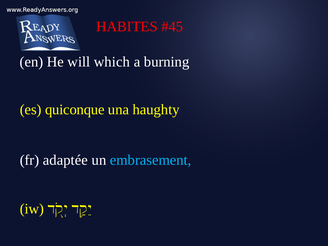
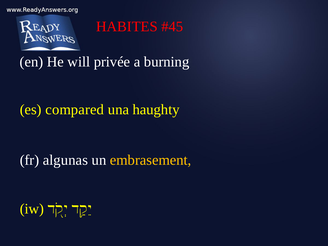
which: which -> privée
quiconque: quiconque -> compared
adaptée: adaptée -> algunas
embrasement colour: light blue -> yellow
